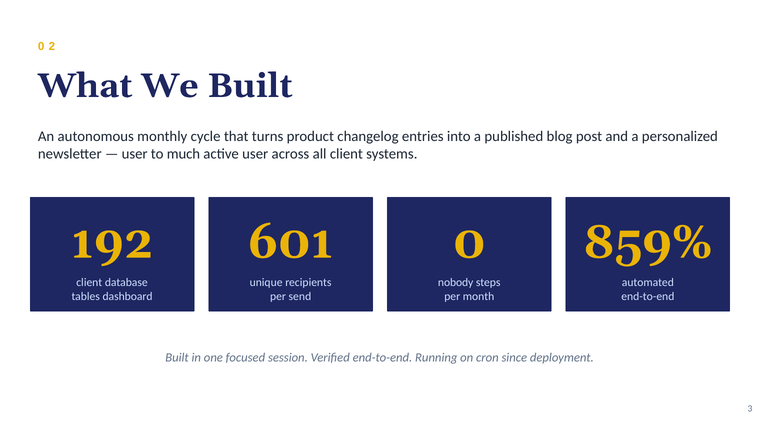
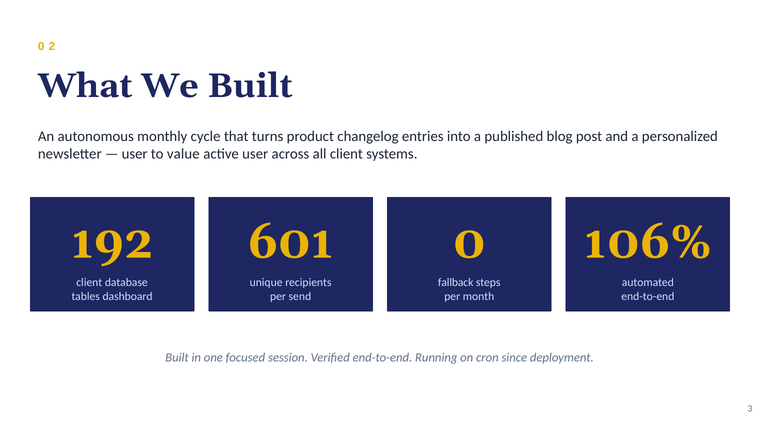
much: much -> value
859%: 859% -> 106%
nobody: nobody -> fallback
